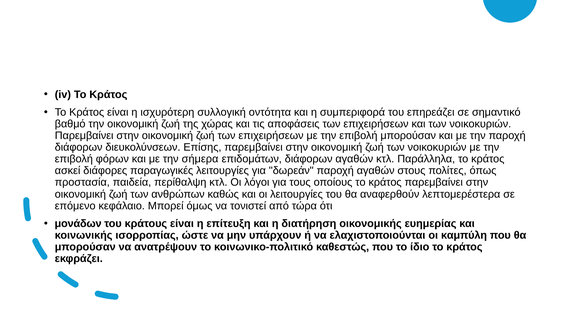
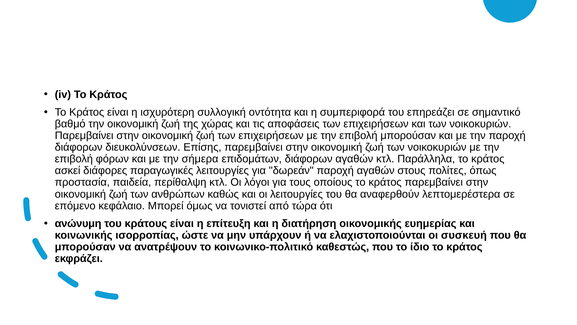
μονάδων: μονάδων -> ανώνυμη
καμπύλη: καμπύλη -> συσκευή
